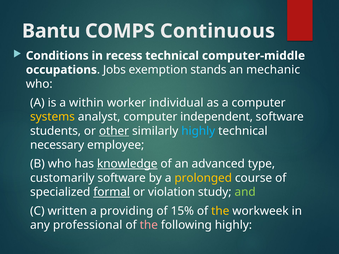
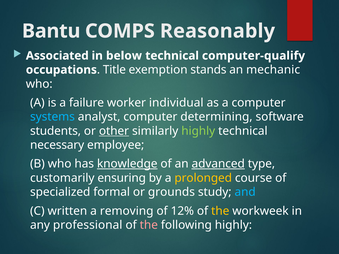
Continuous: Continuous -> Reasonably
Conditions: Conditions -> Associated
recess: recess -> below
computer-middle: computer-middle -> computer-qualify
Jobs: Jobs -> Title
within: within -> failure
systems colour: yellow -> light blue
independent: independent -> determining
highly at (198, 131) colour: light blue -> light green
advanced underline: none -> present
customarily software: software -> ensuring
formal underline: present -> none
violation: violation -> grounds
and colour: light green -> light blue
providing: providing -> removing
15%: 15% -> 12%
